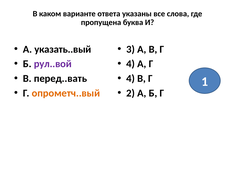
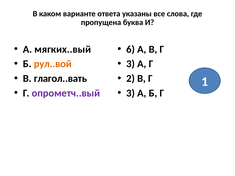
указать..вый: указать..вый -> мягких..вый
3: 3 -> 6
рул..вой colour: purple -> orange
4 at (131, 64): 4 -> 3
перед..вать: перед..вать -> глагол..вать
4 at (131, 79): 4 -> 2
опрометч..вый colour: orange -> purple
2 at (131, 93): 2 -> 3
